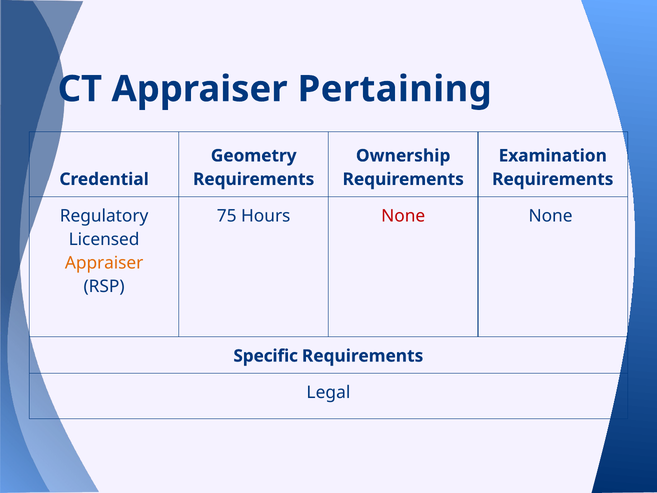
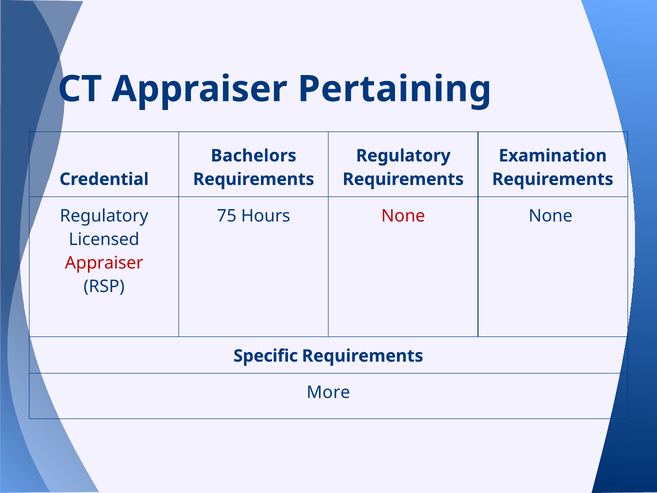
Geometry: Geometry -> Bachelors
Ownership at (403, 156): Ownership -> Regulatory
Appraiser at (104, 263) colour: orange -> red
Legal: Legal -> More
